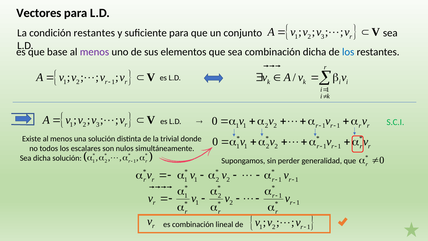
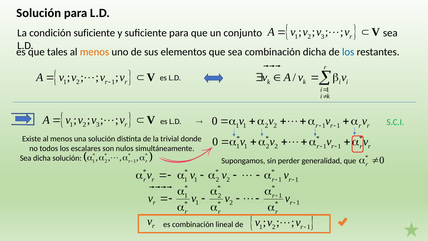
Vectores at (39, 13): Vectores -> Solución
condición restantes: restantes -> suficiente
base: base -> tales
menos at (94, 52) colour: purple -> orange
